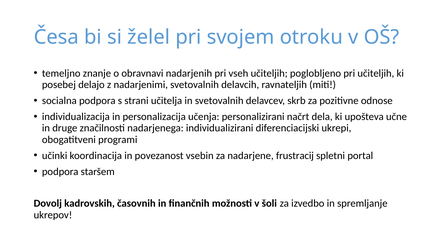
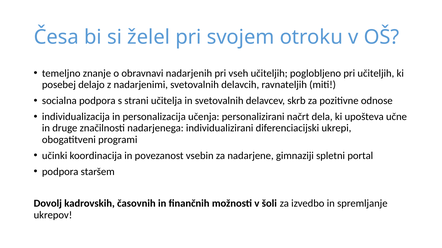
frustracij: frustracij -> gimnaziji
